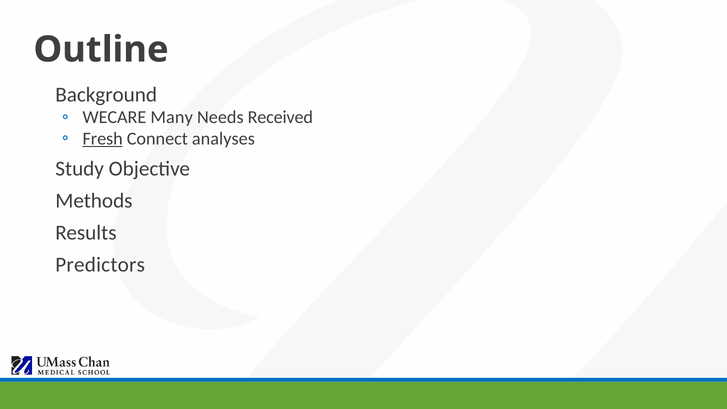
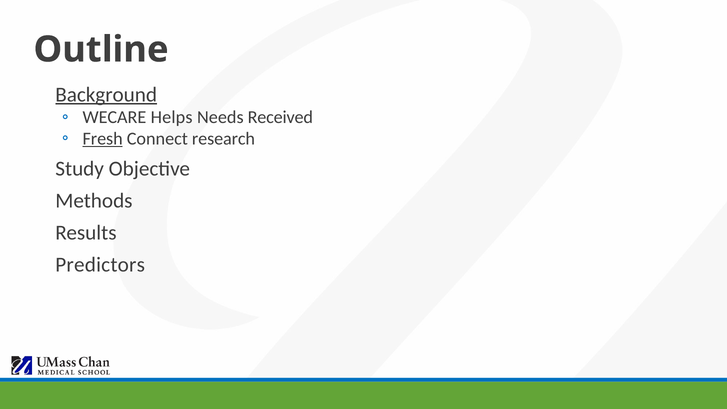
Background underline: none -> present
Many: Many -> Helps
analyses: analyses -> research
